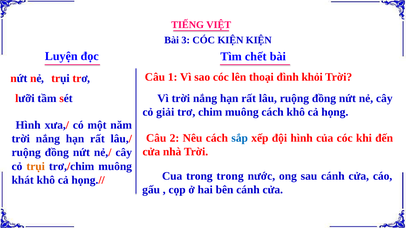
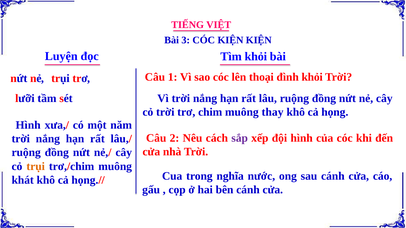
Tìm chết: chết -> khỏi
cỏ giải: giải -> trời
muông cách: cách -> thay
sắp colour: blue -> purple
trong trong: trong -> nghĩa
